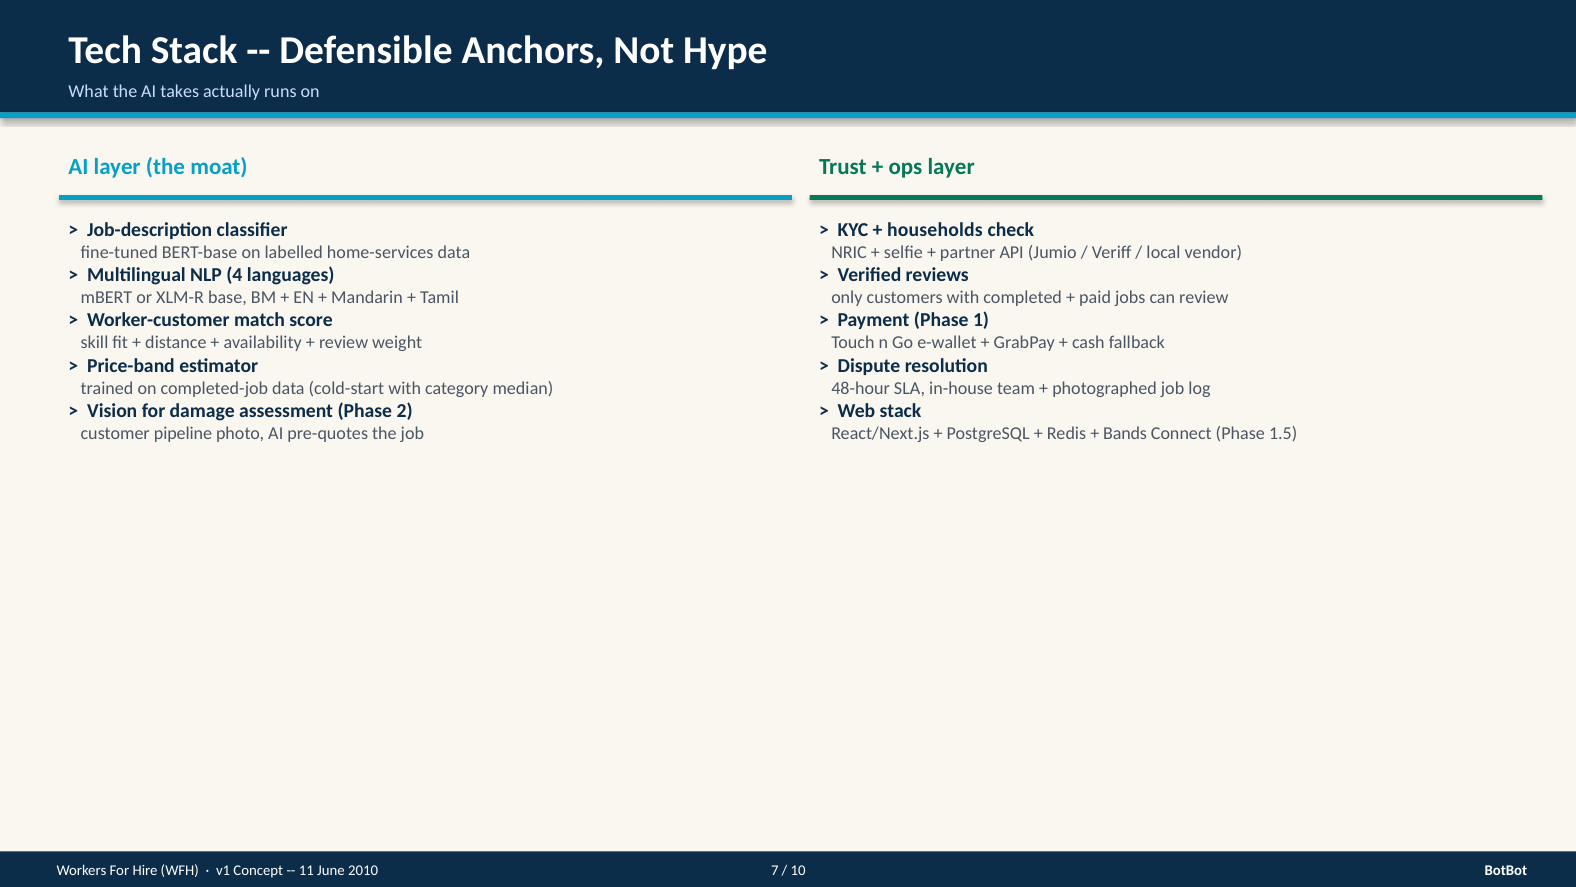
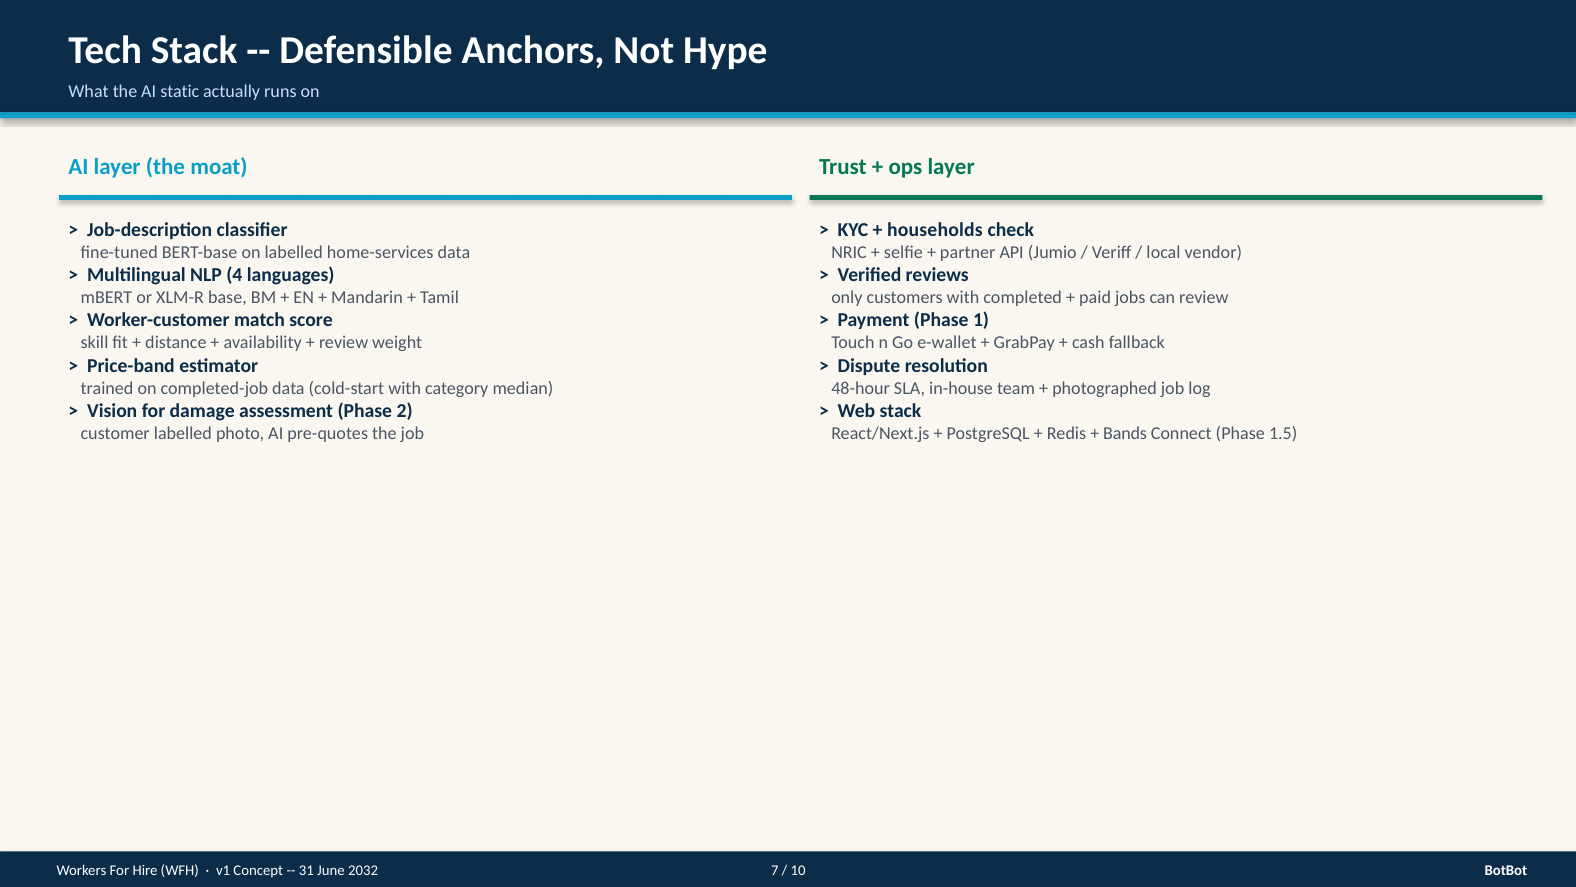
takes: takes -> static
customer pipeline: pipeline -> labelled
11: 11 -> 31
2010: 2010 -> 2032
